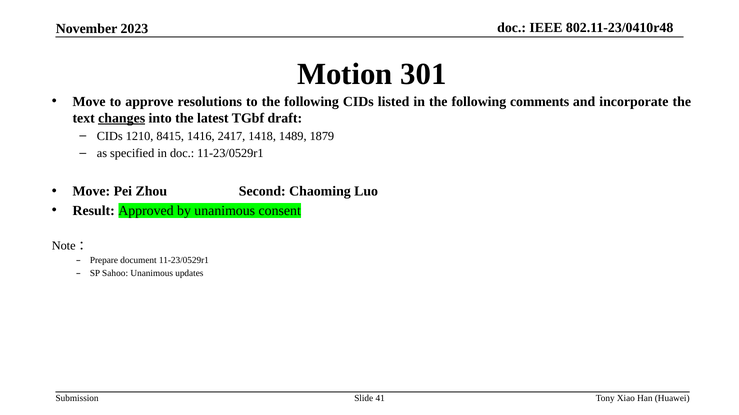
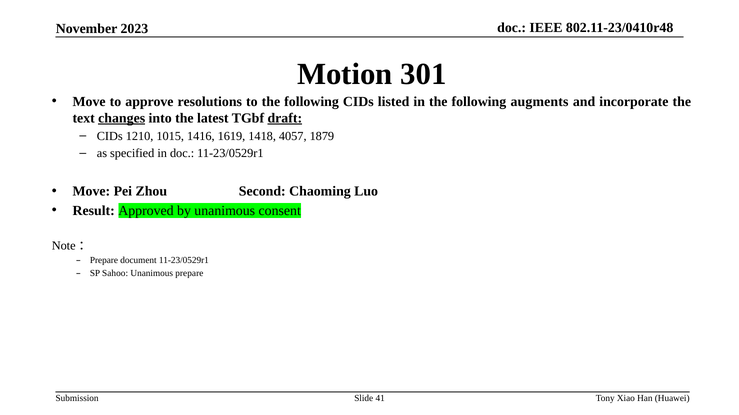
comments: comments -> augments
draft underline: none -> present
8415: 8415 -> 1015
2417: 2417 -> 1619
1489: 1489 -> 4057
Unanimous updates: updates -> prepare
